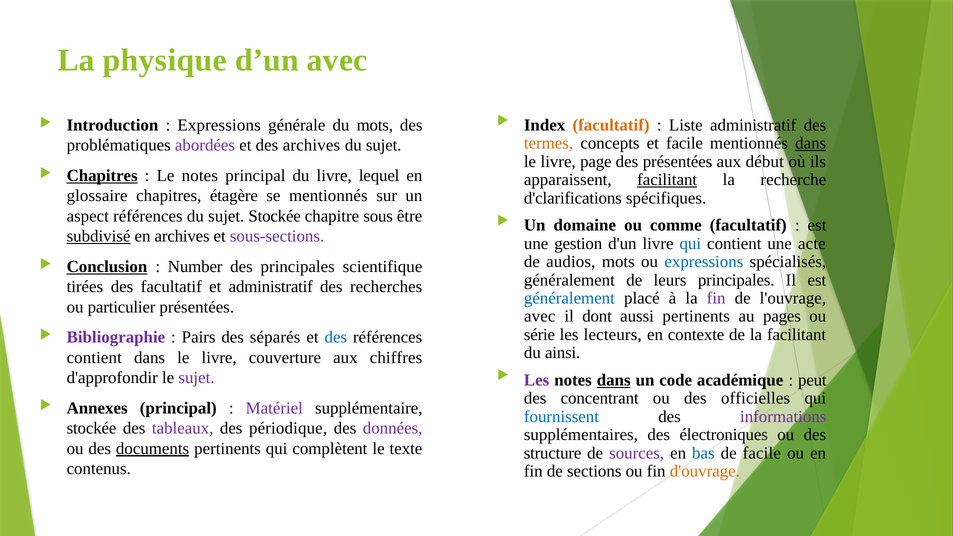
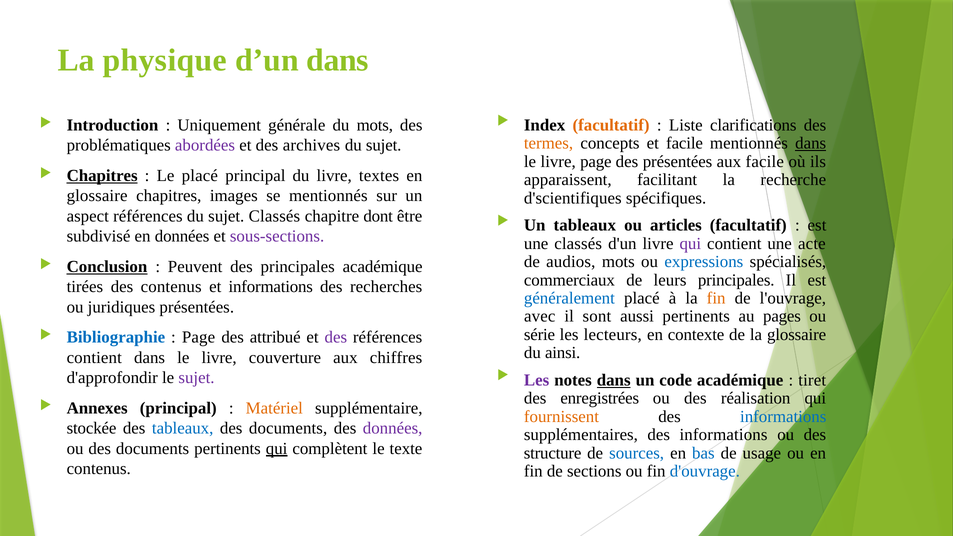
d’un avec: avec -> dans
Liste administratif: administratif -> clarifications
Expressions at (219, 125): Expressions -> Uniquement
aux début: début -> facile
Le notes: notes -> placé
lequel: lequel -> textes
facilitant at (667, 180) underline: present -> none
étagère: étagère -> images
d'clarifications: d'clarifications -> d'scientifiques
sujet Stockée: Stockée -> Classés
sous: sous -> dont
Un domaine: domaine -> tableaux
comme: comme -> articles
subdivisé underline: present -> none
en archives: archives -> données
une gestion: gestion -> classés
qui at (690, 243) colour: blue -> purple
Number: Number -> Peuvent
principales scientifique: scientifique -> académique
généralement at (569, 280): généralement -> commerciaux
des facultatif: facultatif -> contenus
et administratif: administratif -> informations
fin at (716, 298) colour: purple -> orange
particulier: particulier -> juridiques
dont: dont -> sont
la facilitant: facilitant -> glossaire
Bibliographie colour: purple -> blue
Pairs at (199, 337): Pairs -> Page
séparés: séparés -> attribué
des at (336, 337) colour: blue -> purple
peut: peut -> tiret
concentrant: concentrant -> enregistrées
officielles: officielles -> réalisation
Matériel colour: purple -> orange
fournissent colour: blue -> orange
informations at (783, 417) colour: purple -> blue
tableaux at (183, 428) colour: purple -> blue
périodique at (288, 428): périodique -> documents
supplémentaires des électroniques: électroniques -> informations
documents at (153, 449) underline: present -> none
qui at (277, 449) underline: none -> present
sources colour: purple -> blue
de facile: facile -> usage
d'ouvrage colour: orange -> blue
